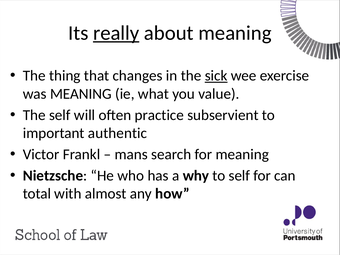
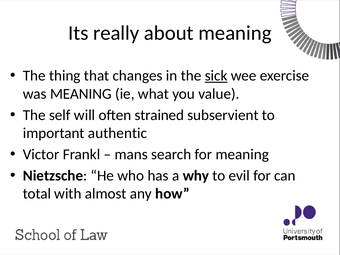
really underline: present -> none
practice: practice -> strained
to self: self -> evil
